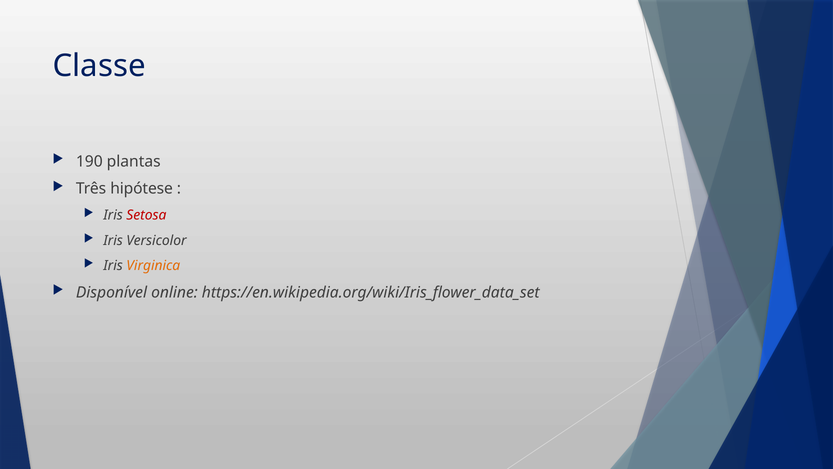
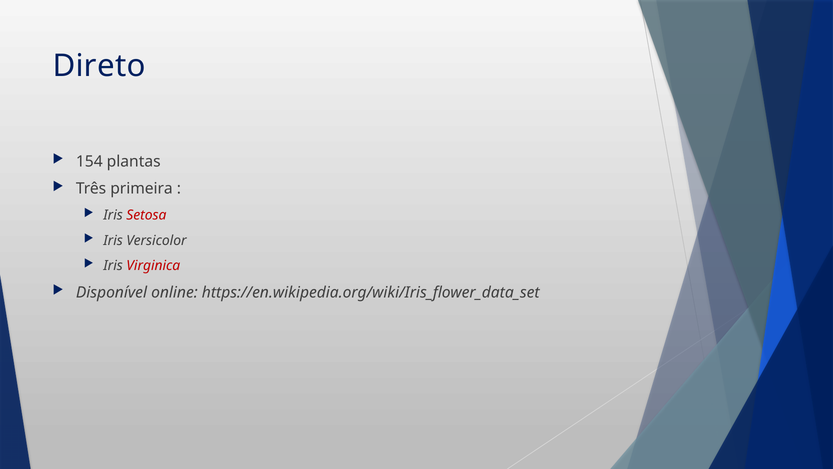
Classe: Classe -> Direto
190: 190 -> 154
hipótese: hipótese -> primeira
Virginica colour: orange -> red
